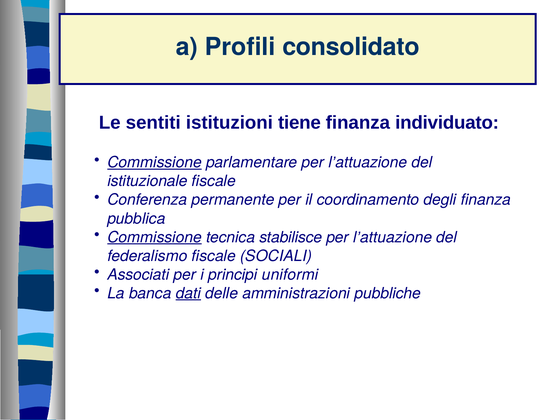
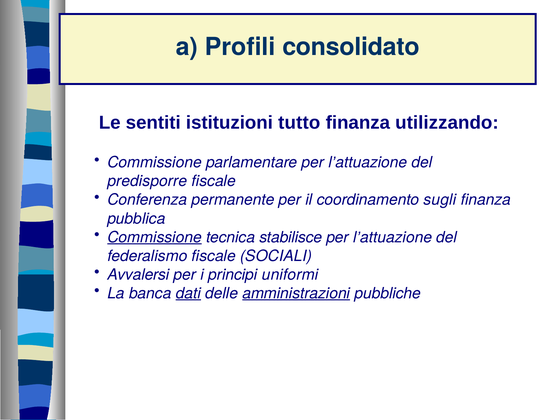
tiene: tiene -> tutto
individuato: individuato -> utilizzando
Commissione at (155, 163) underline: present -> none
istituzionale: istituzionale -> predisporre
degli: degli -> sugli
Associati: Associati -> Avvalersi
amministrazioni underline: none -> present
